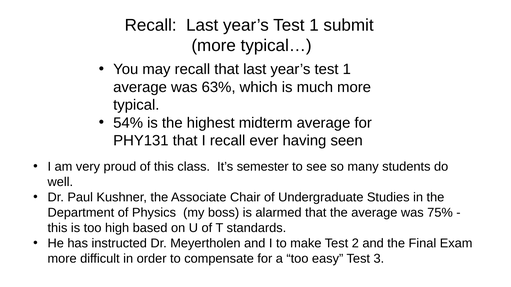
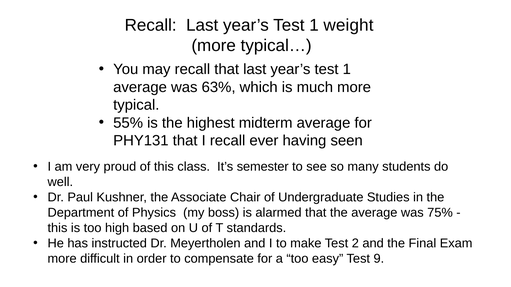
submit: submit -> weight
54%: 54% -> 55%
3: 3 -> 9
